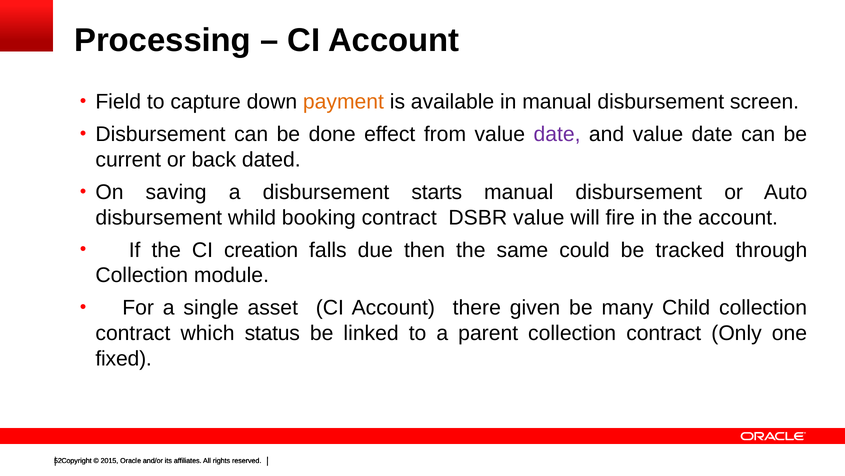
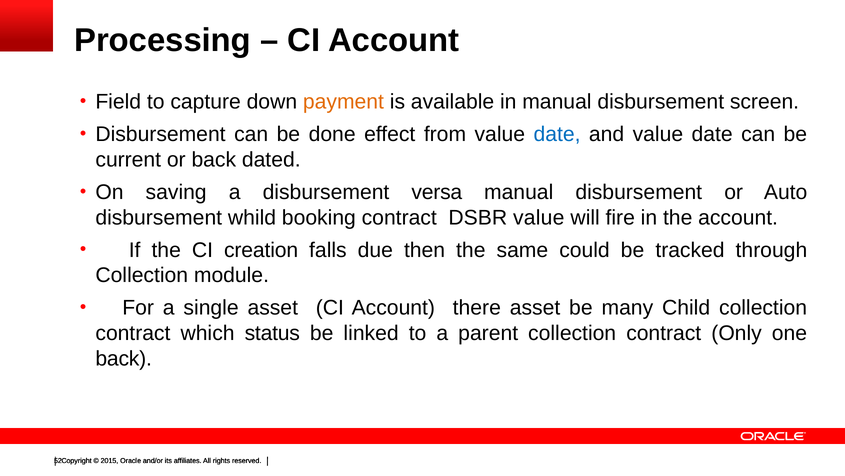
date at (557, 134) colour: purple -> blue
starts: starts -> versa
there given: given -> asset
fixed at (124, 358): fixed -> back
